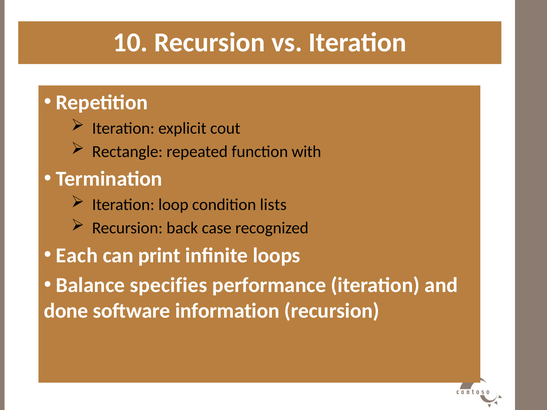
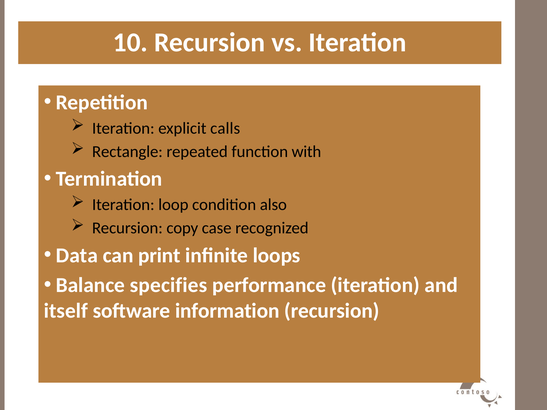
cout: cout -> calls
lists: lists -> also
back: back -> copy
Each: Each -> Data
done: done -> itself
